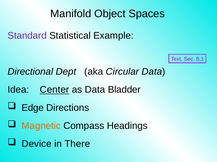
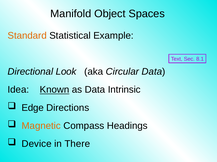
Standard colour: purple -> orange
Dept: Dept -> Look
Center: Center -> Known
Bladder: Bladder -> Intrinsic
